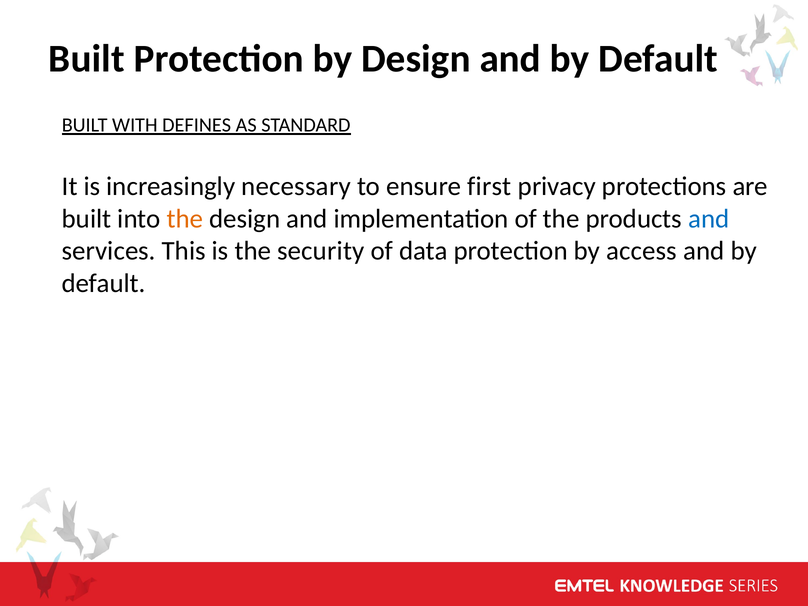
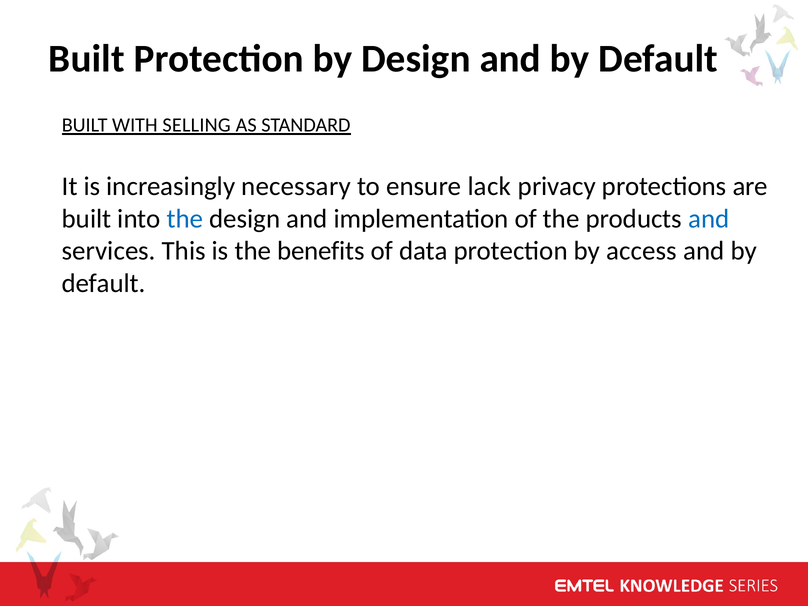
DEFINES: DEFINES -> SELLING
first: first -> lack
the at (185, 219) colour: orange -> blue
security: security -> benefits
